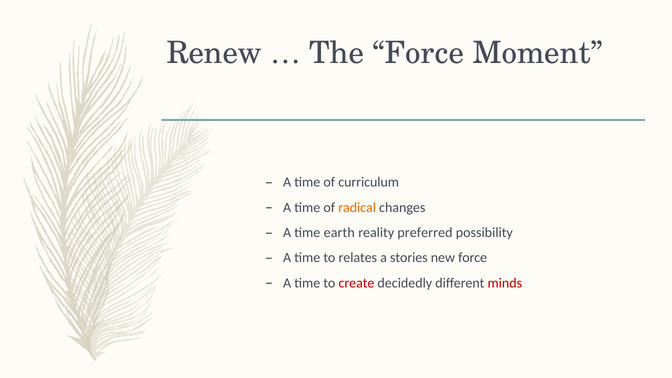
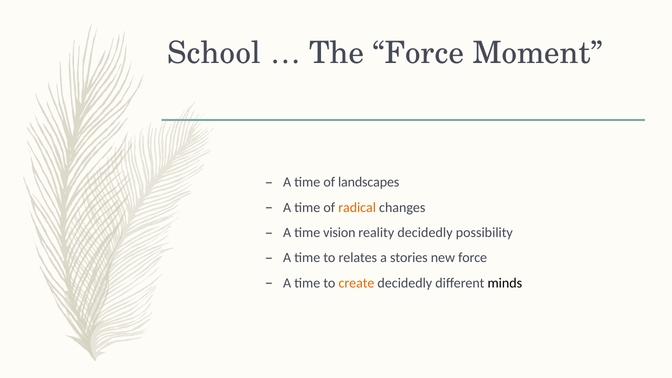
Renew: Renew -> School
curriculum: curriculum -> landscapes
earth: earth -> vision
reality preferred: preferred -> decidedly
create colour: red -> orange
minds colour: red -> black
